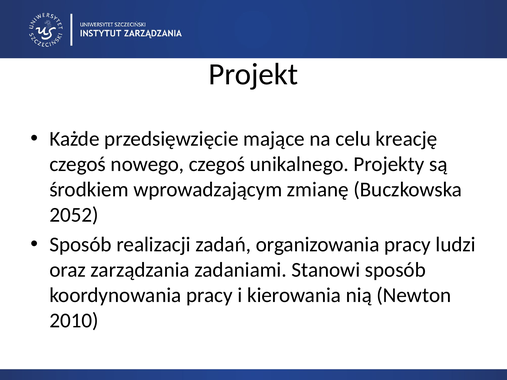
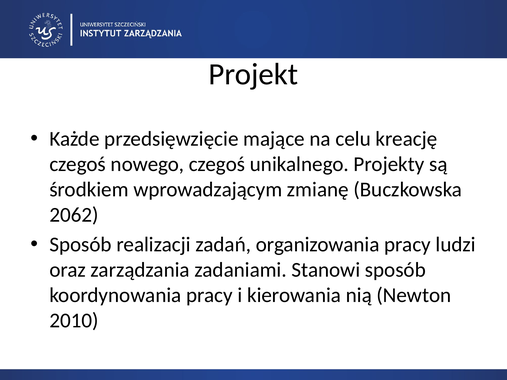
2052: 2052 -> 2062
